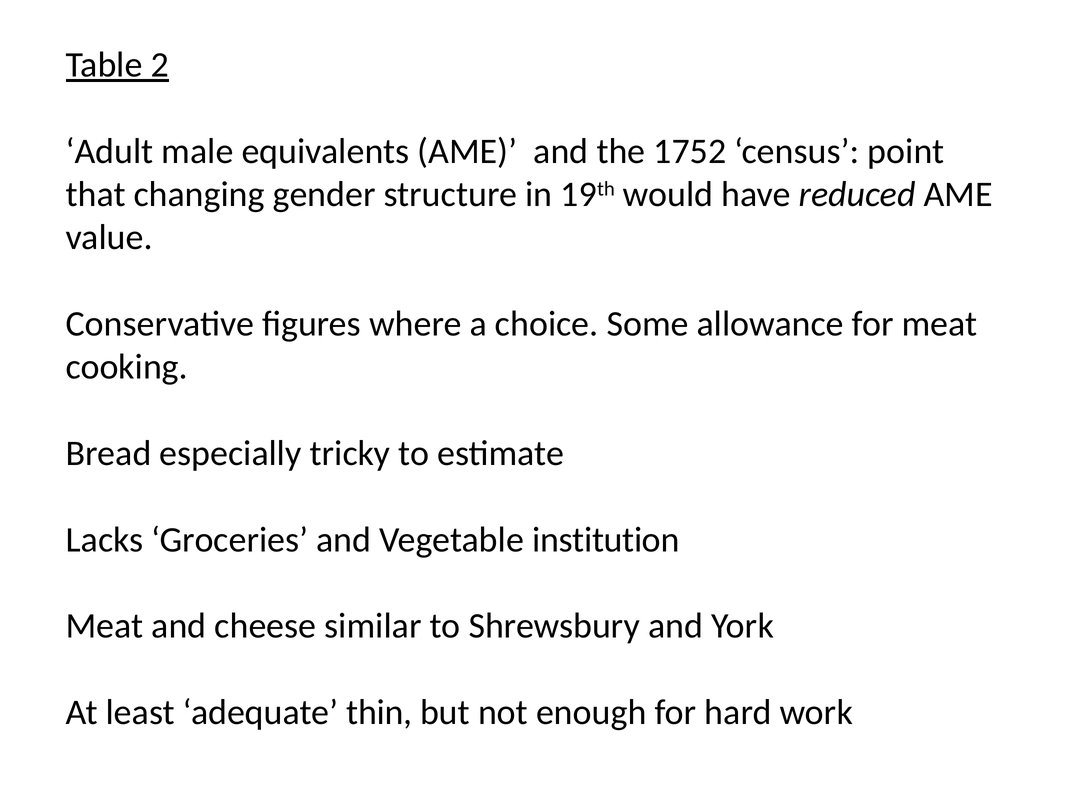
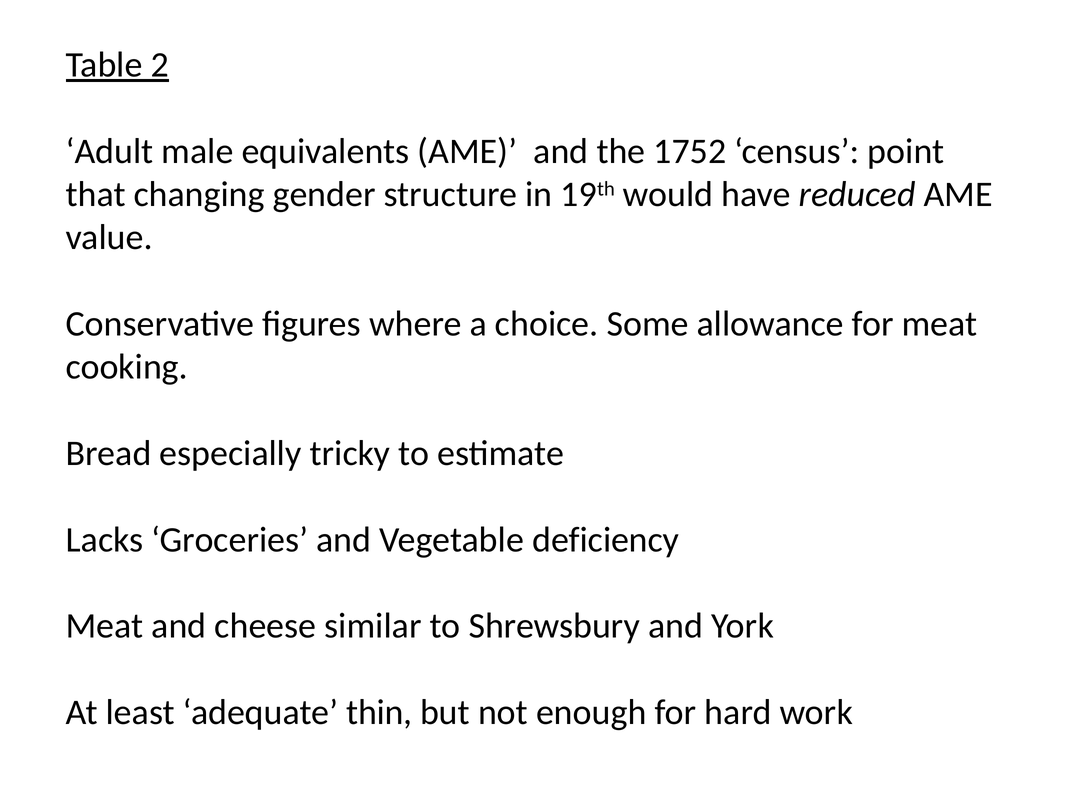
institution: institution -> deficiency
